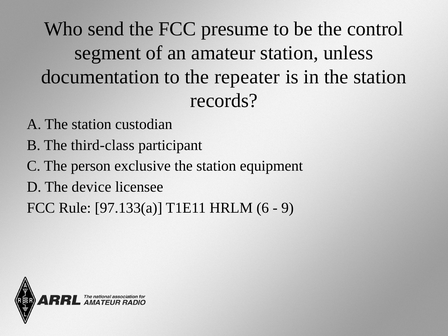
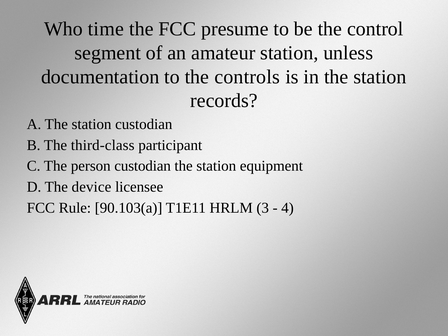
send: send -> time
repeater: repeater -> controls
person exclusive: exclusive -> custodian
97.133(a: 97.133(a -> 90.103(a
6: 6 -> 3
9: 9 -> 4
